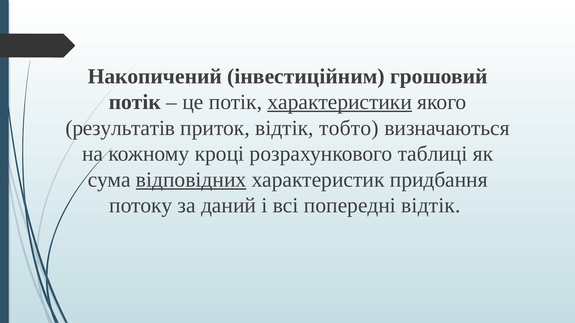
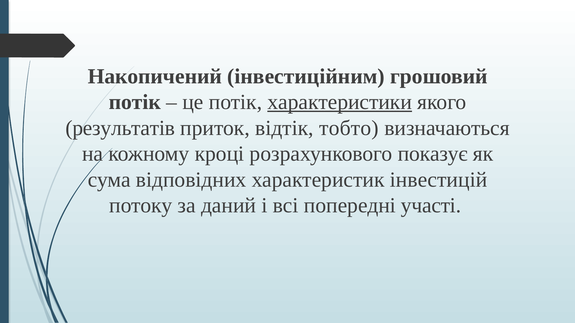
таблиці: таблиці -> показує
відповідних underline: present -> none
придбання: придбання -> інвестицій
попередні відтік: відтік -> участі
